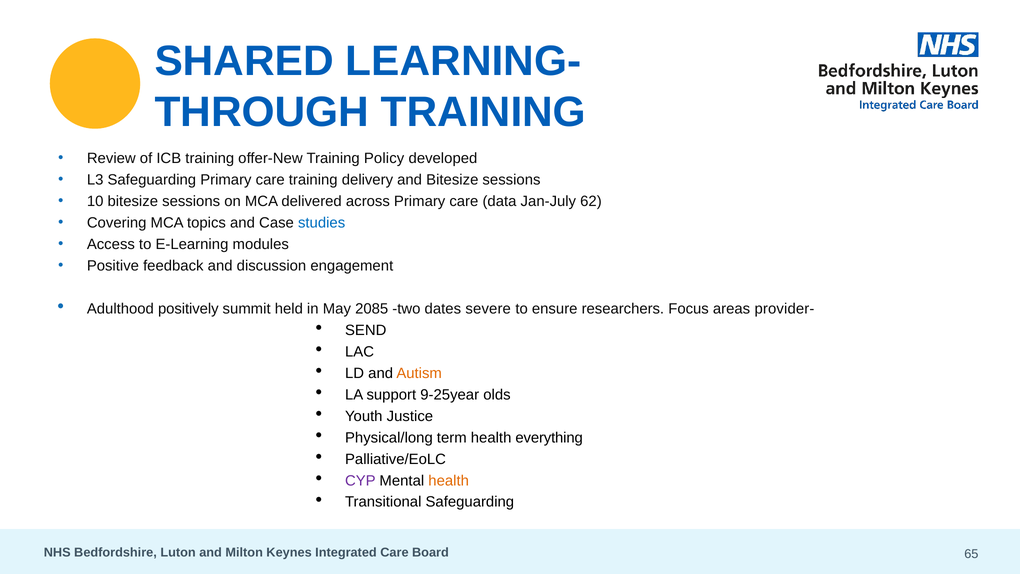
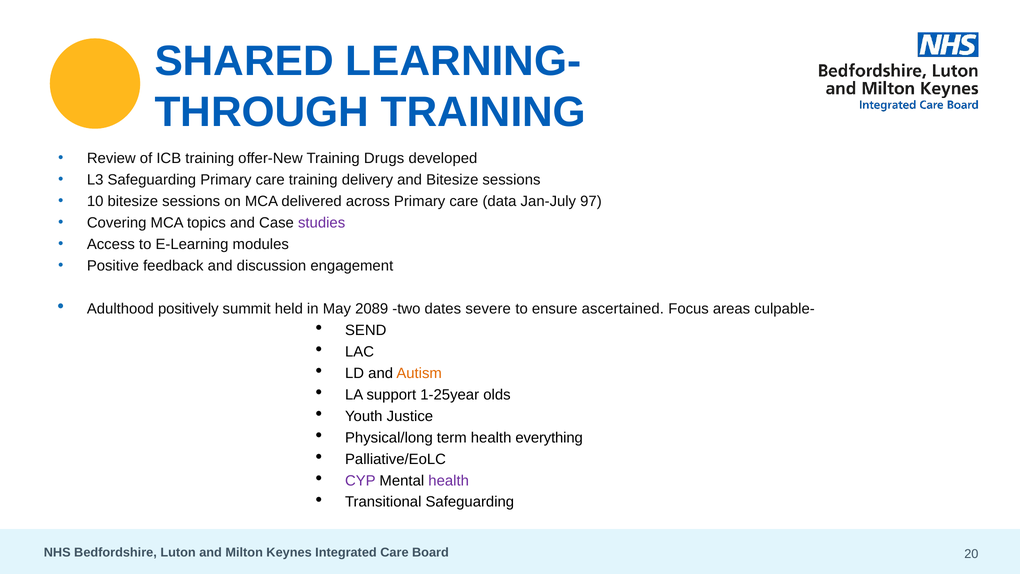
Policy: Policy -> Drugs
62: 62 -> 97
studies colour: blue -> purple
2085: 2085 -> 2089
researchers: researchers -> ascertained
provider-: provider- -> culpable-
9-25year: 9-25year -> 1-25year
health at (449, 480) colour: orange -> purple
65: 65 -> 20
